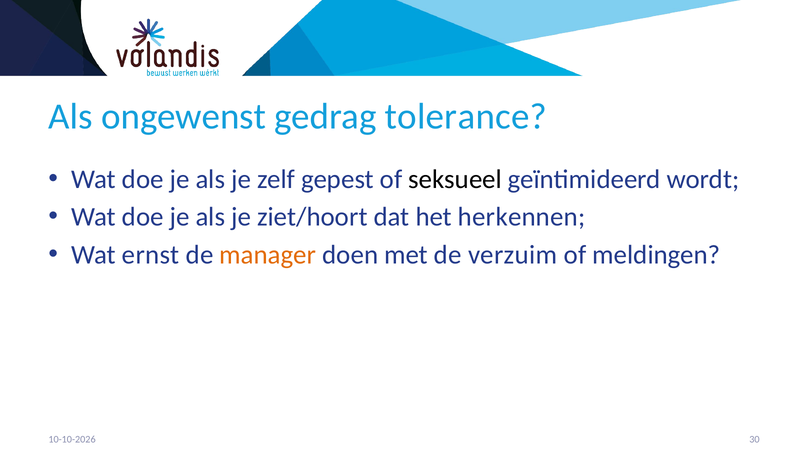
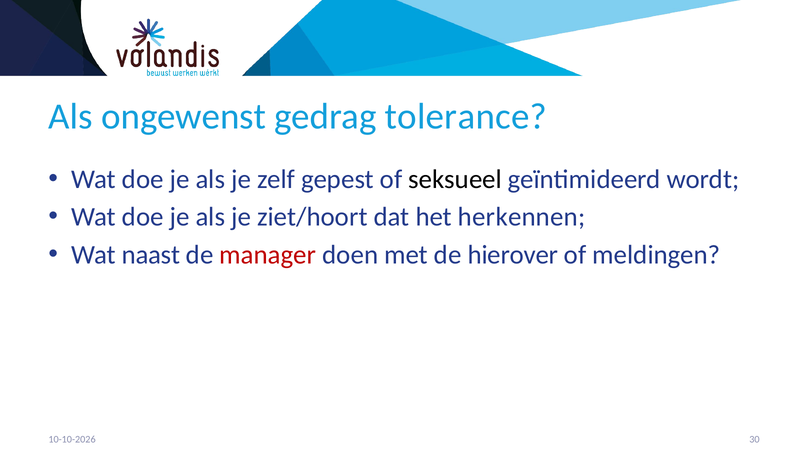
ernst: ernst -> naast
manager colour: orange -> red
verzuim: verzuim -> hierover
